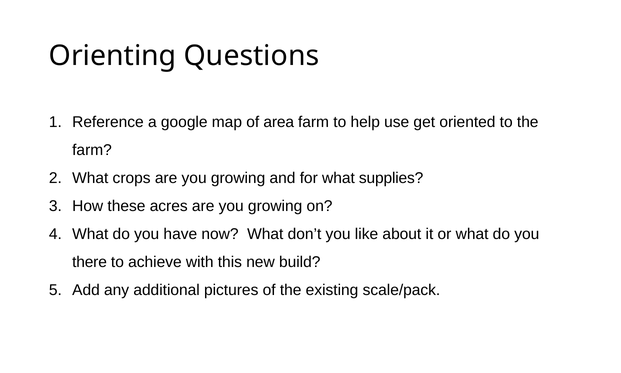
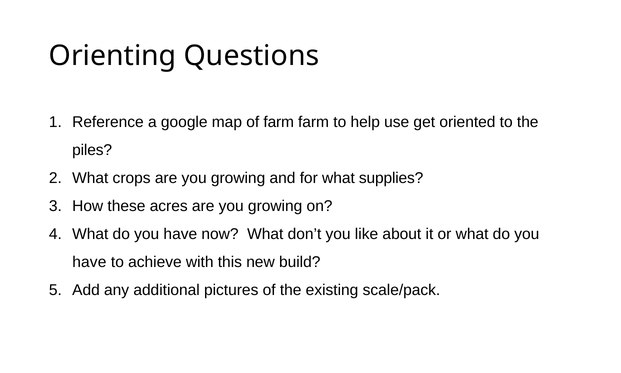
of area: area -> farm
farm at (92, 150): farm -> piles
there at (90, 262): there -> have
